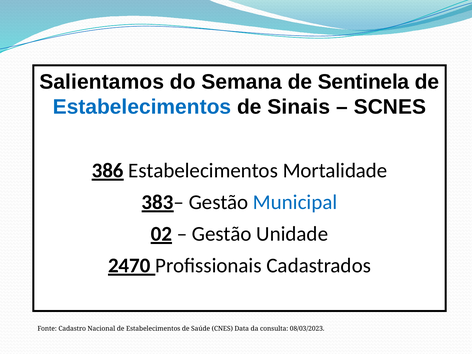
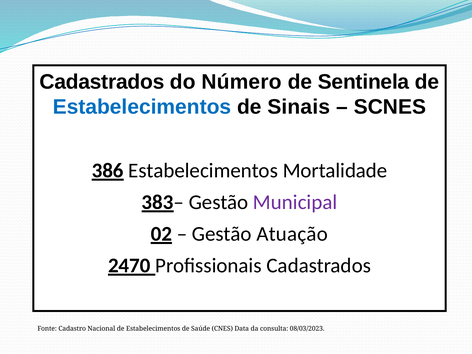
Salientamos at (102, 82): Salientamos -> Cadastrados
Semana: Semana -> Número
Municipal colour: blue -> purple
Unidade: Unidade -> Atuação
